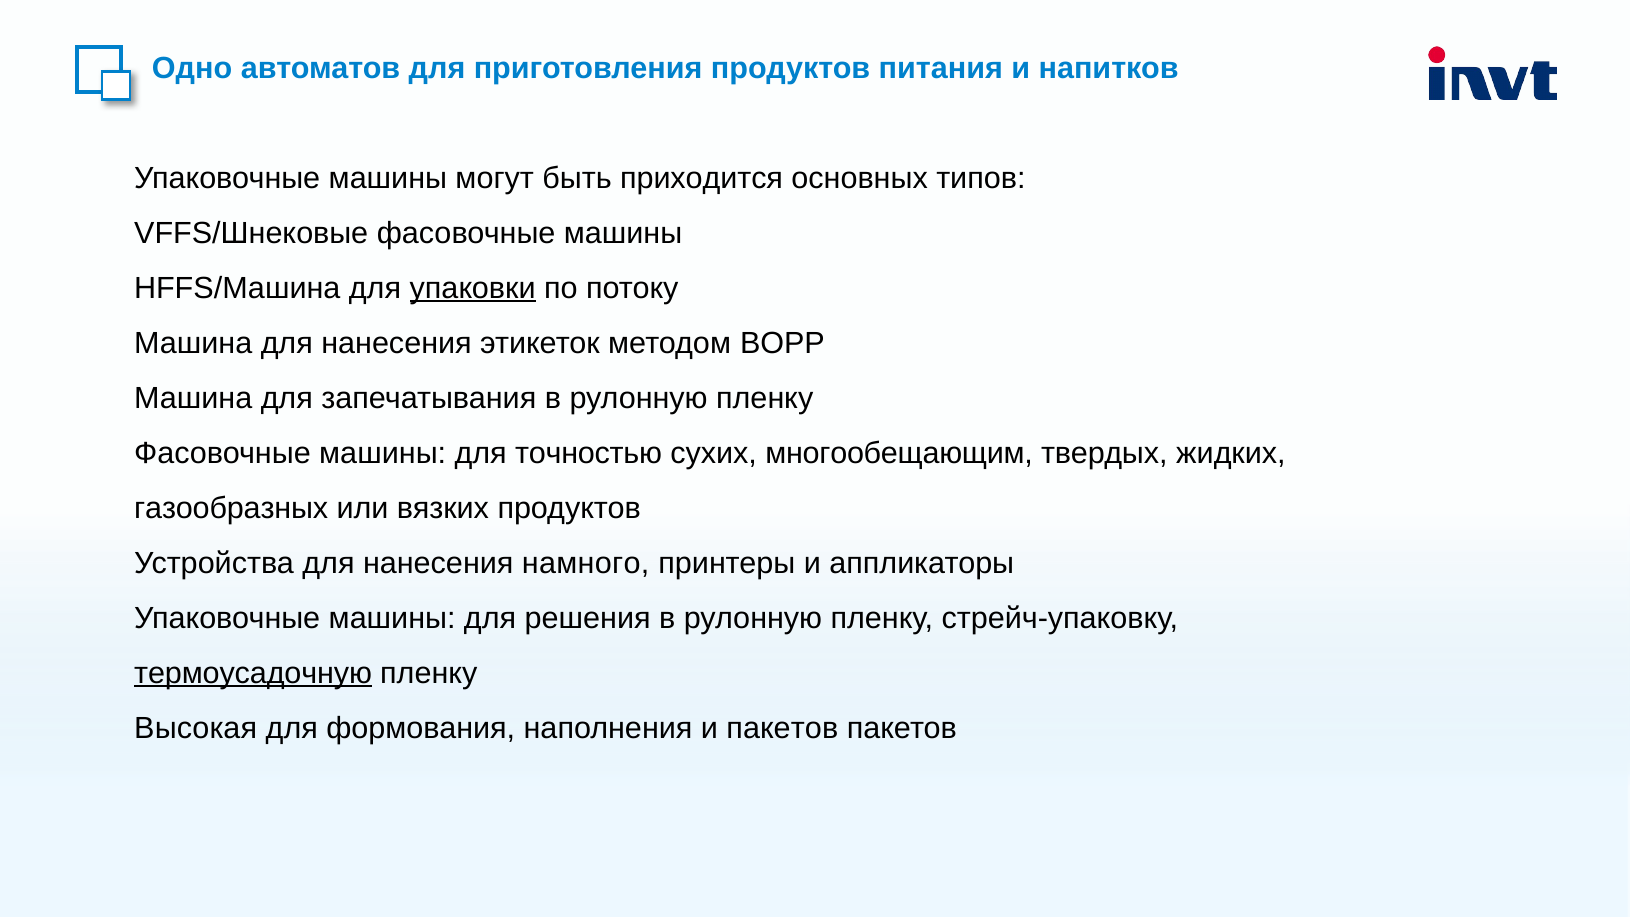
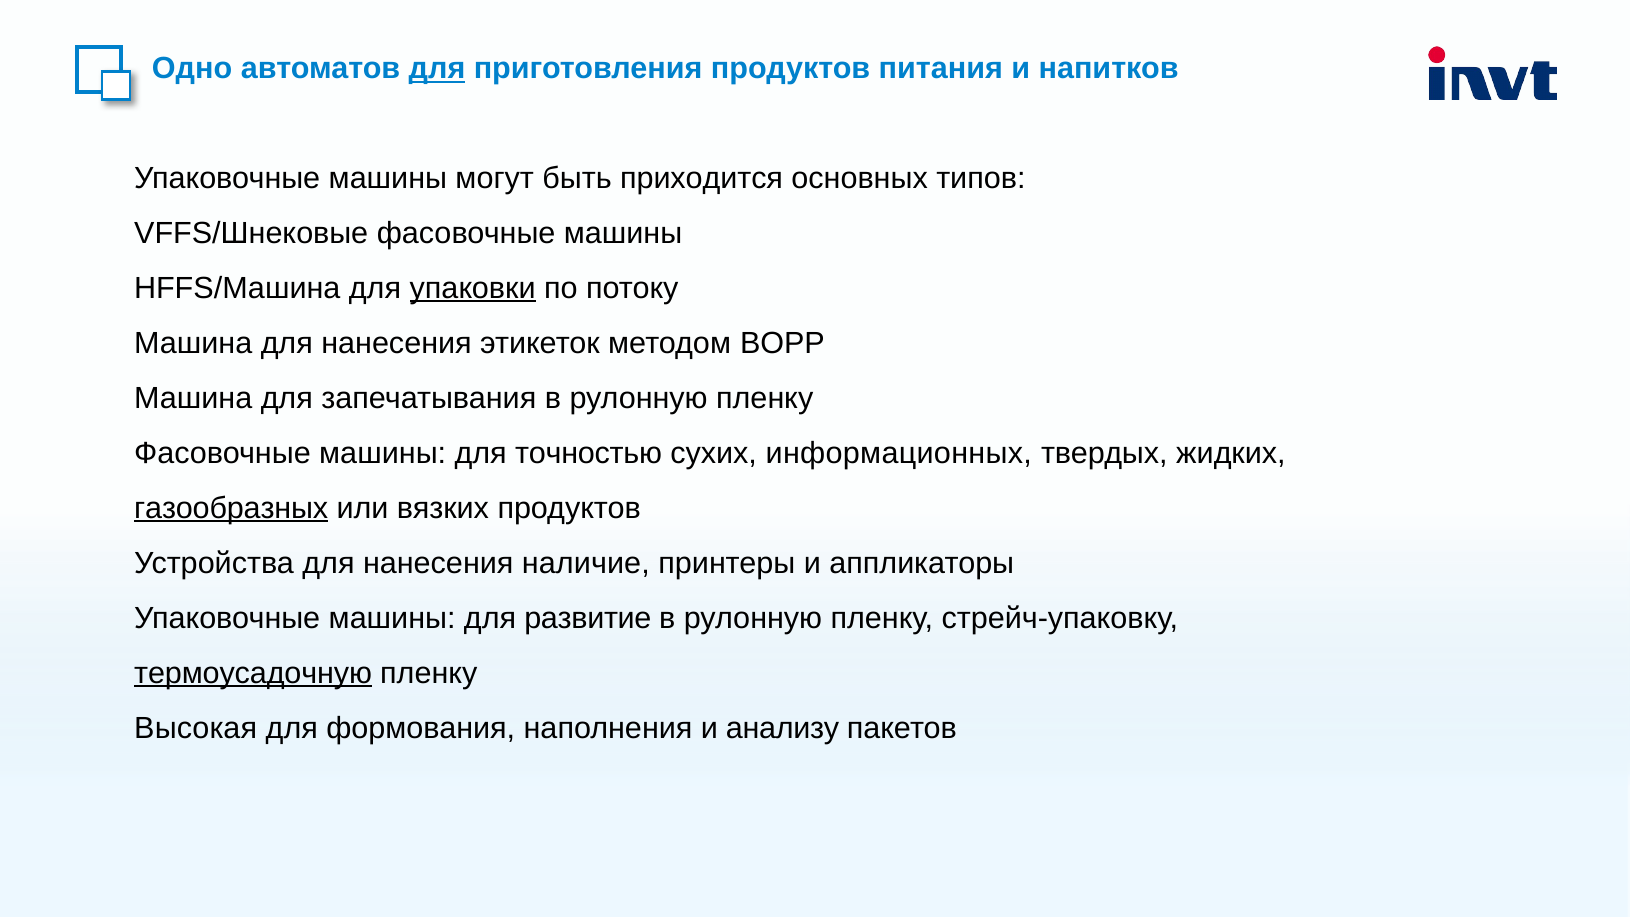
для at (437, 68) underline: none -> present
многообещающим: многообещающим -> информационных
газообразных underline: none -> present
намного: намного -> наличие
решения: решения -> развитие
и пакетов: пакетов -> анализу
